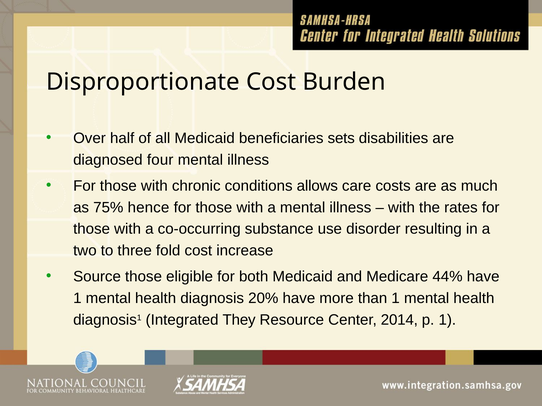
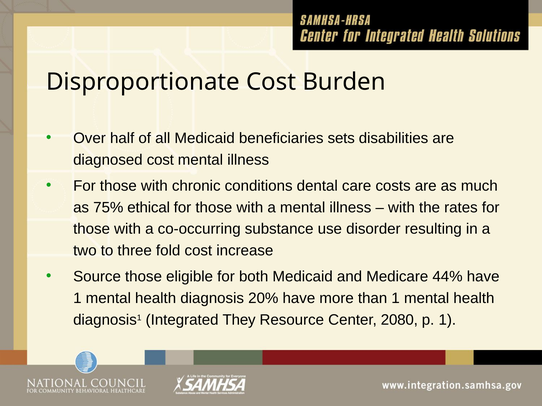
diagnosed four: four -> cost
allows: allows -> dental
hence: hence -> ethical
2014: 2014 -> 2080
